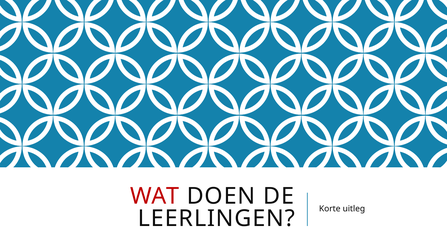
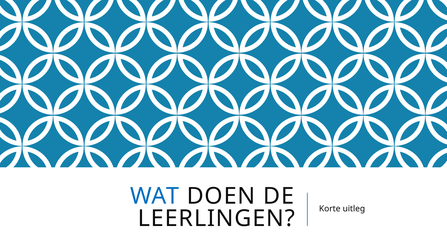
WAT colour: red -> blue
